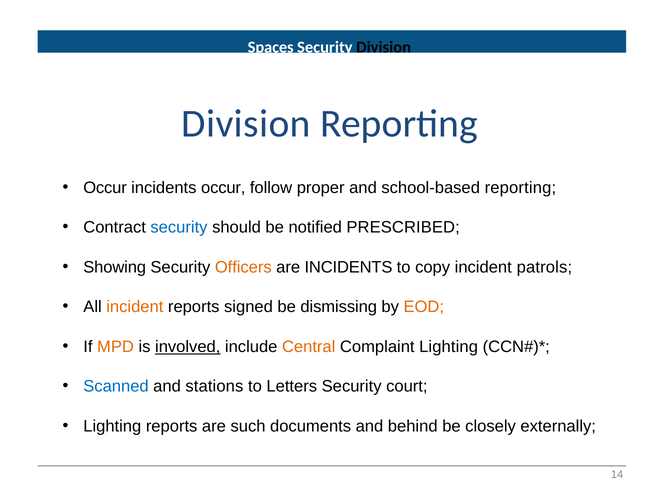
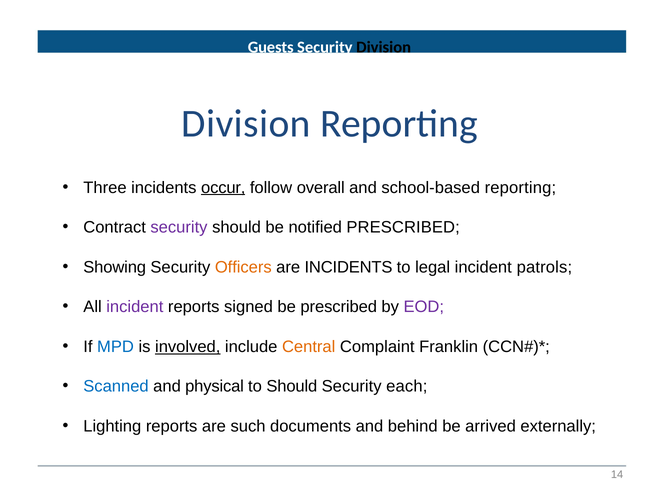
Spaces: Spaces -> Guests
Occur at (105, 188): Occur -> Three
occur at (223, 188) underline: none -> present
proper: proper -> overall
security at (179, 227) colour: blue -> purple
copy: copy -> legal
incident at (135, 307) colour: orange -> purple
be dismissing: dismissing -> prescribed
EOD colour: orange -> purple
MPD colour: orange -> blue
Complaint Lighting: Lighting -> Franklin
stations: stations -> physical
to Letters: Letters -> Should
court: court -> each
closely: closely -> arrived
